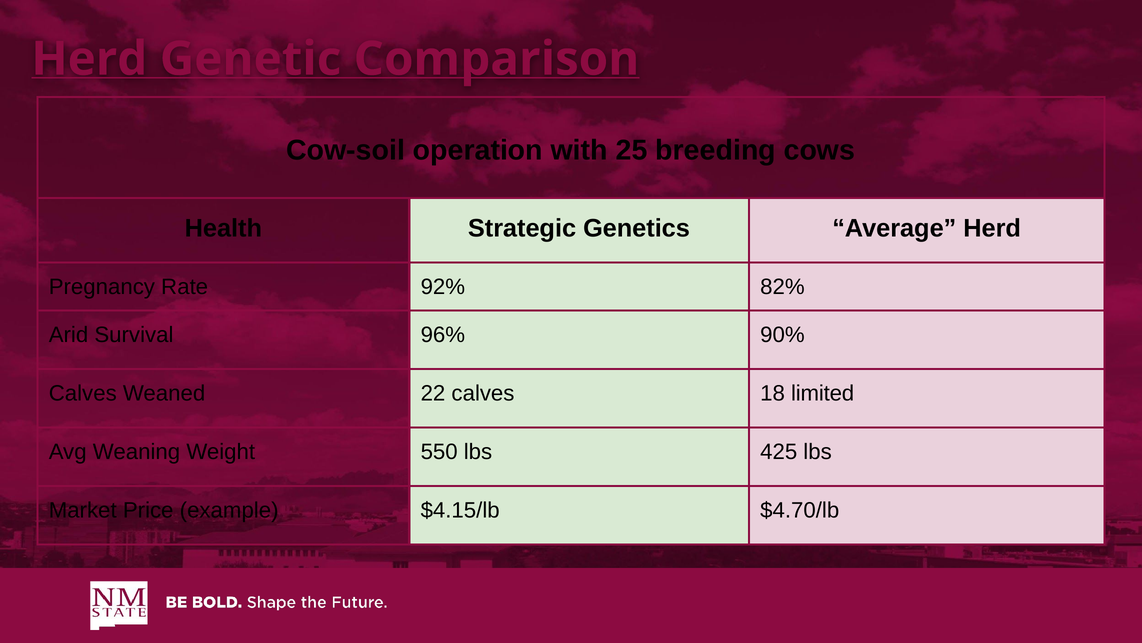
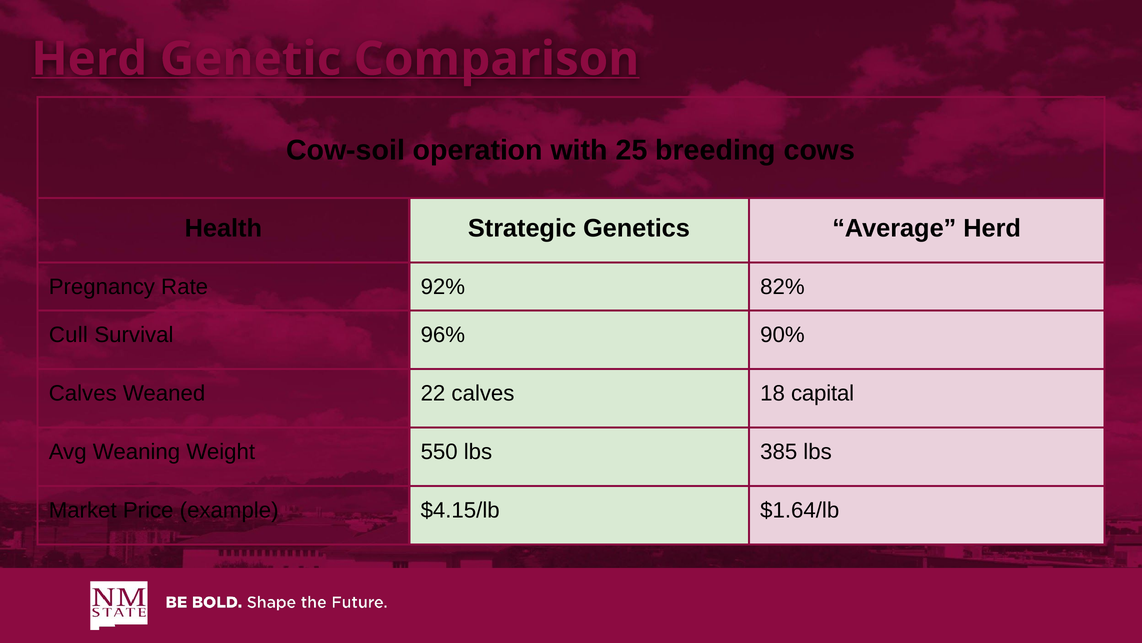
Arid: Arid -> Cull
limited: limited -> capital
425: 425 -> 385
$4.70/lb: $4.70/lb -> $1.64/lb
